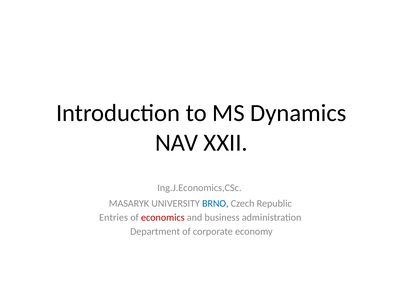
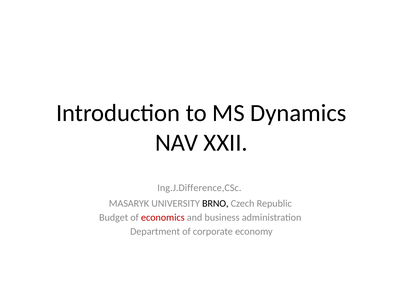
Ing.J.Economics,CSc: Ing.J.Economics,CSc -> Ing.J.Difference,CSc
BRNO colour: blue -> black
Entries: Entries -> Budget
